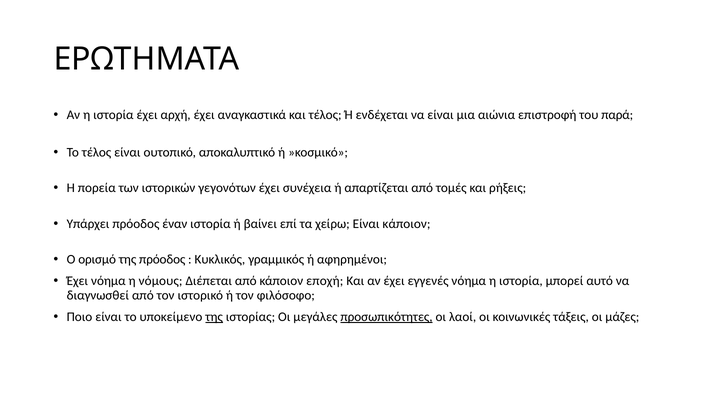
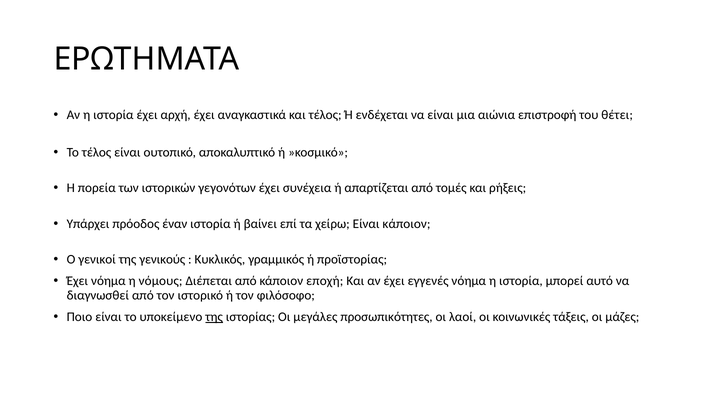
παρά: παρά -> θέτει
ορισμό: ορισμό -> γενικοί
της πρόοδος: πρόοδος -> γενικούς
αφηρημένοι: αφηρημένοι -> προϊστορίας
προσωπικότητες underline: present -> none
